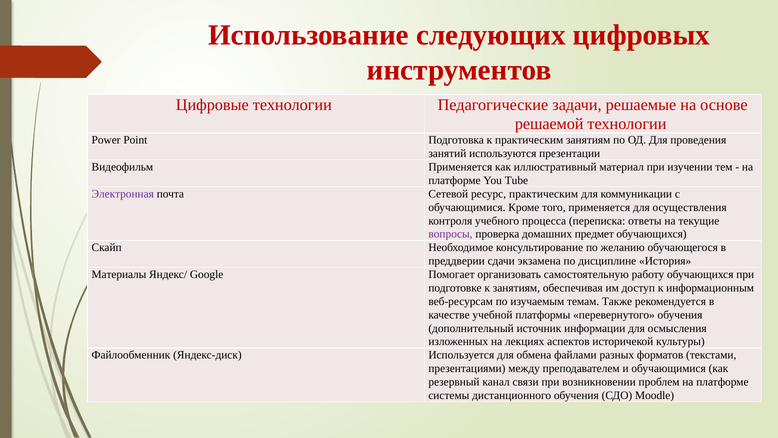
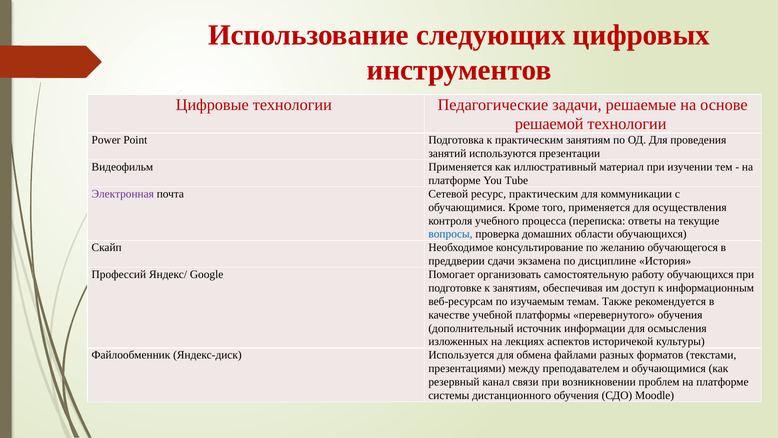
вопросы colour: purple -> blue
предмет: предмет -> области
Материалы: Материалы -> Профессий
